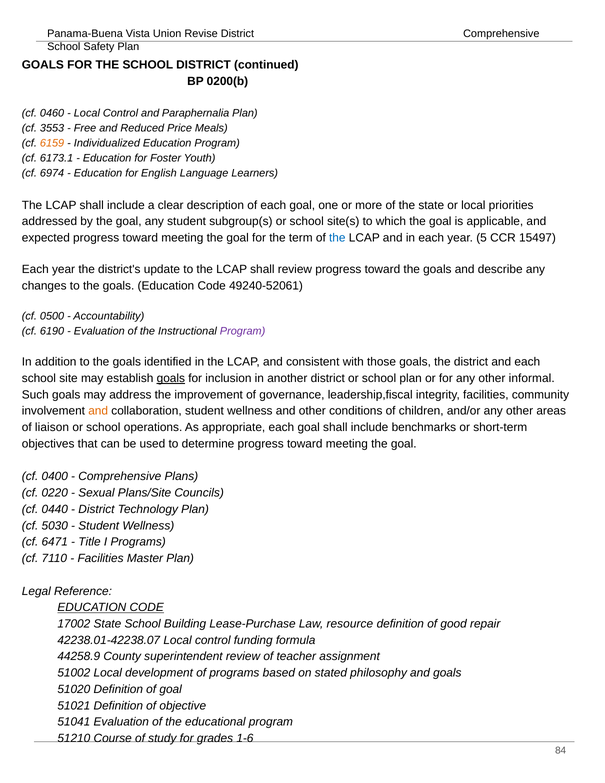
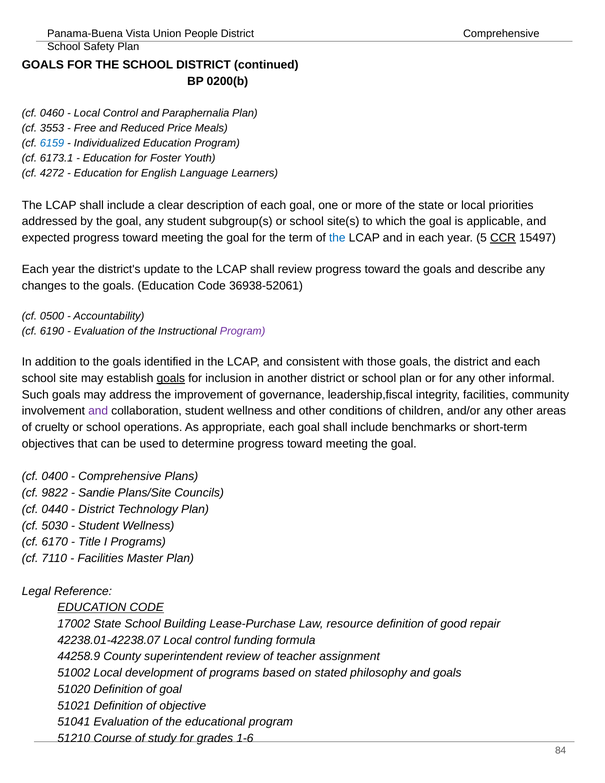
Revise: Revise -> People
6159 colour: orange -> blue
6974: 6974 -> 4272
CCR underline: none -> present
49240-52061: 49240-52061 -> 36938-52061
and at (98, 411) colour: orange -> purple
liaison: liaison -> cruelty
0220: 0220 -> 9822
Sexual: Sexual -> Sandie
6471: 6471 -> 6170
